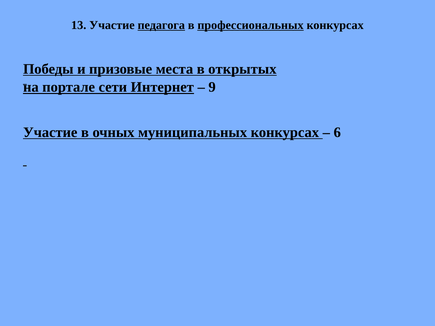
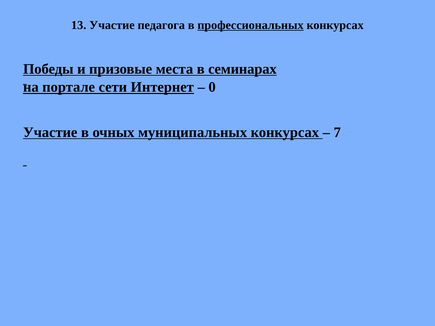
педагога underline: present -> none
открытых: открытых -> семинарах
9: 9 -> 0
6: 6 -> 7
